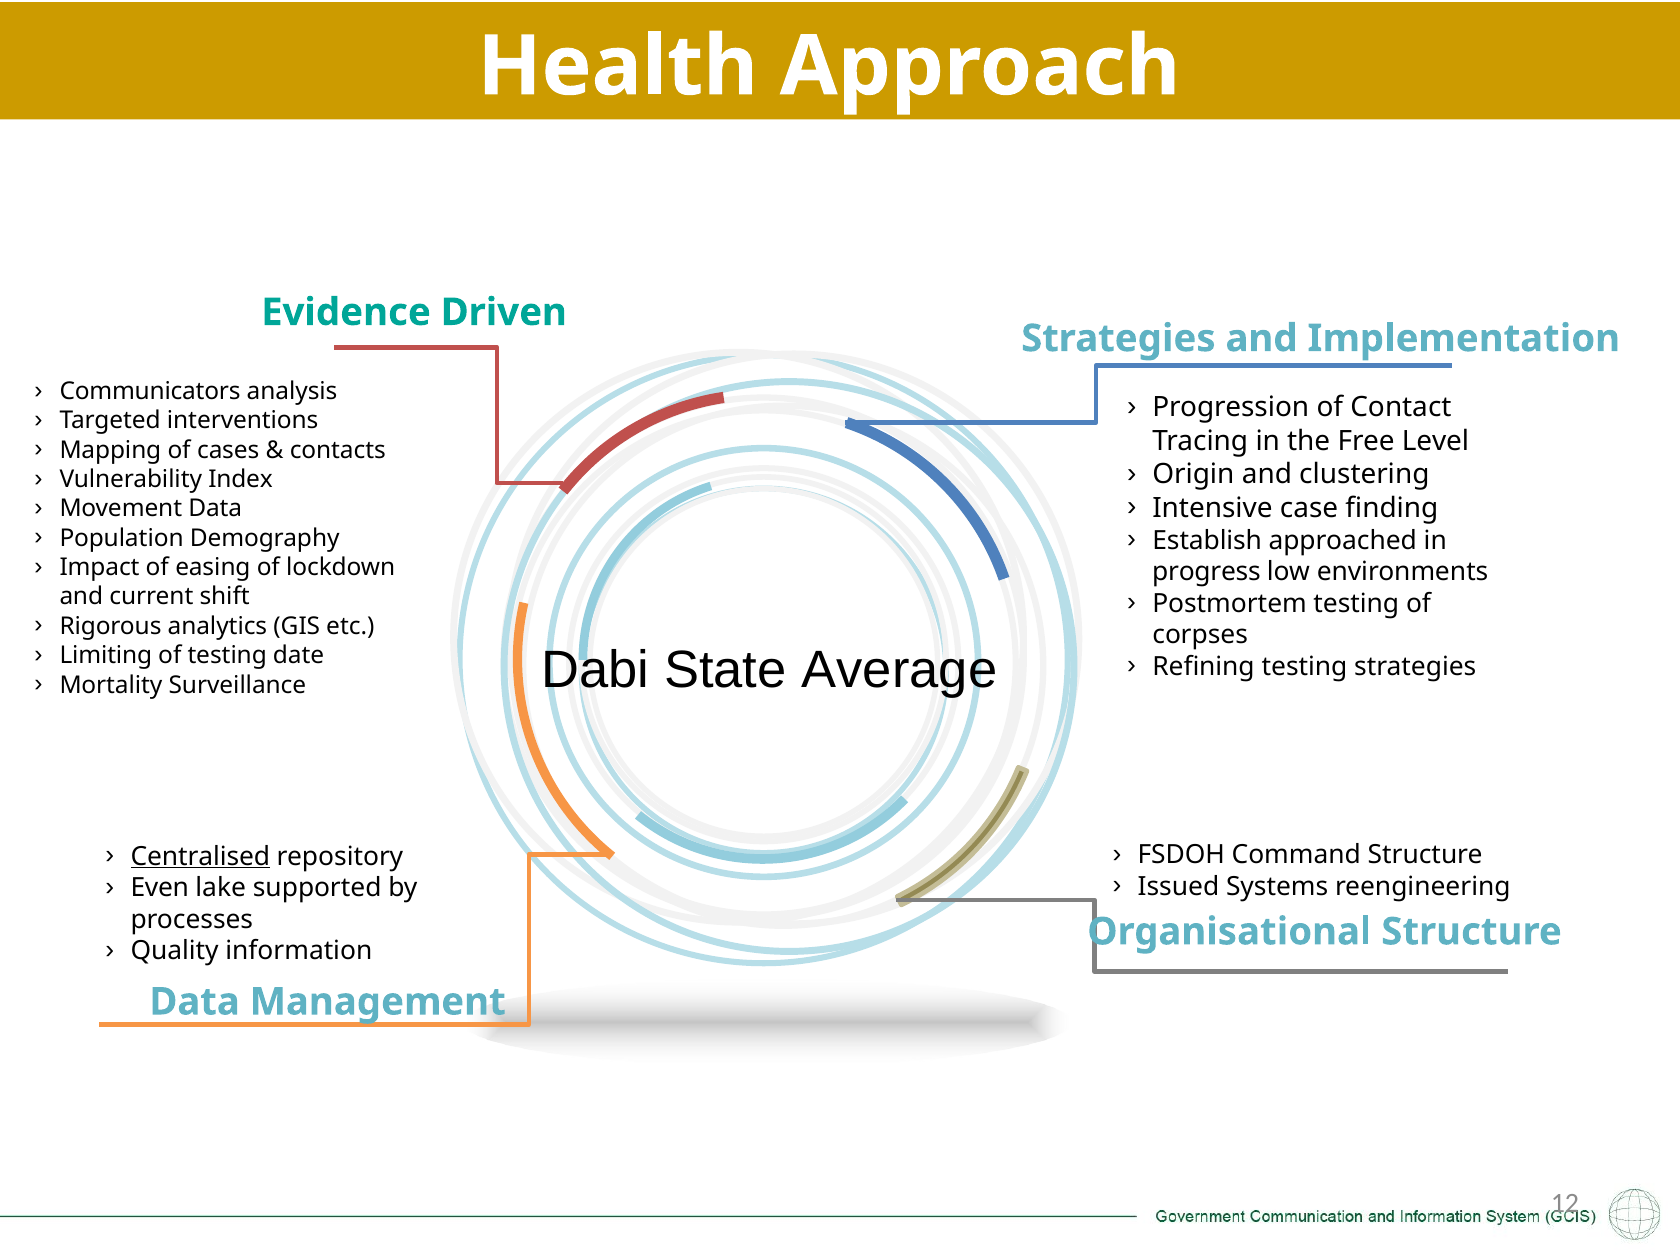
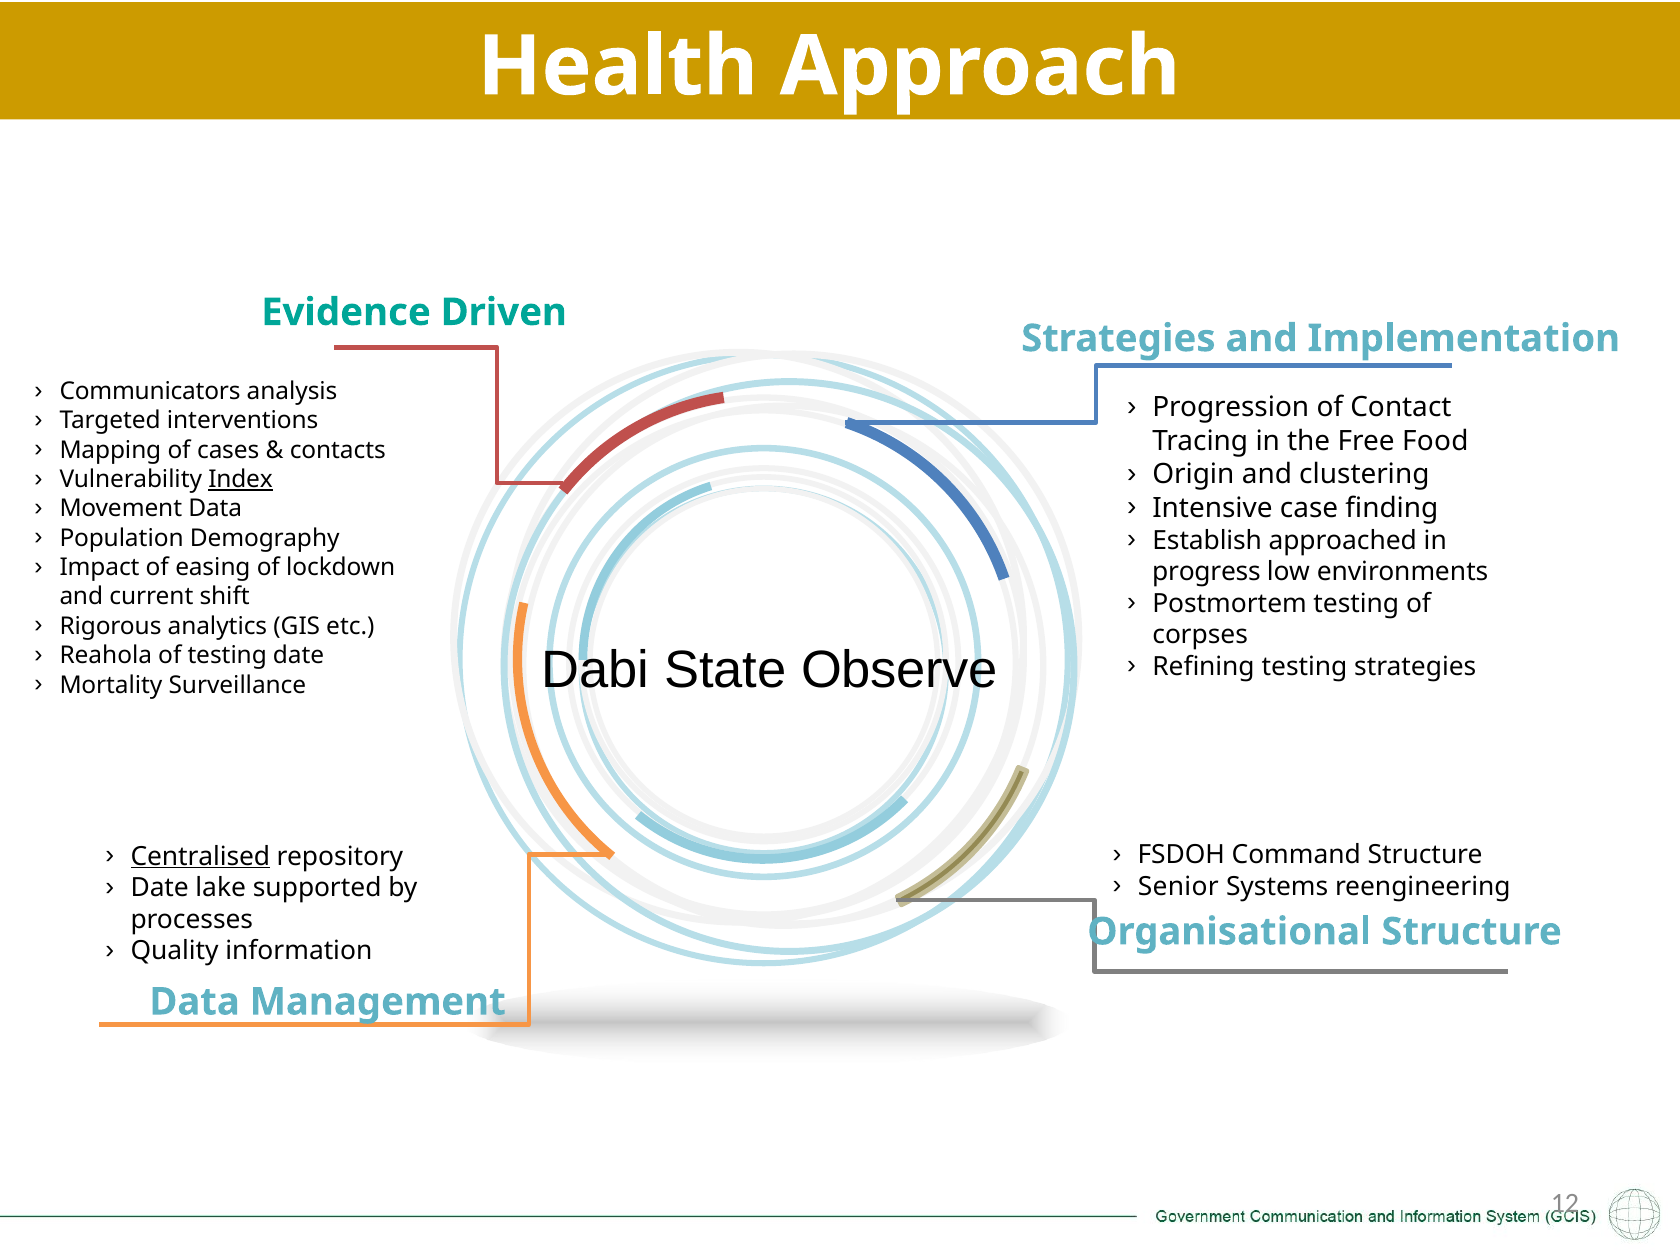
Level: Level -> Food
Index underline: none -> present
Limiting: Limiting -> Reahola
Average: Average -> Observe
Issued: Issued -> Senior
Even at (160, 888): Even -> Date
